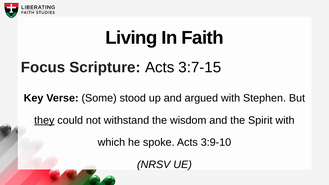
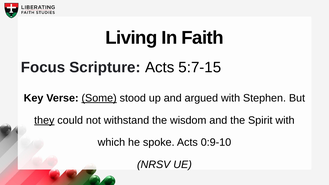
3:7-15: 3:7-15 -> 5:7-15
Some underline: none -> present
3:9-10: 3:9-10 -> 0:9-10
